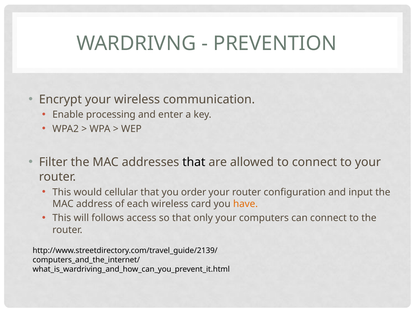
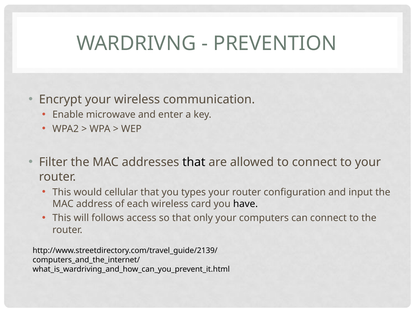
processing: processing -> microwave
order: order -> types
have colour: orange -> black
